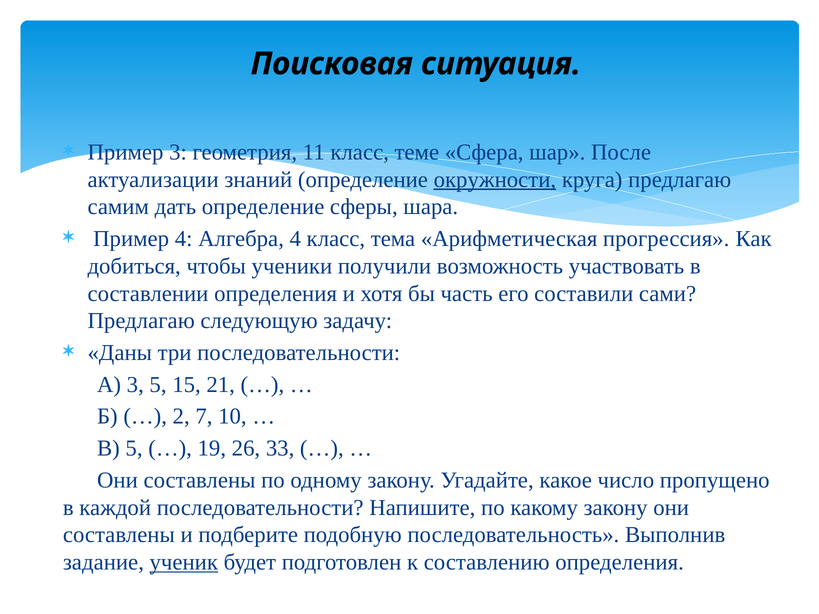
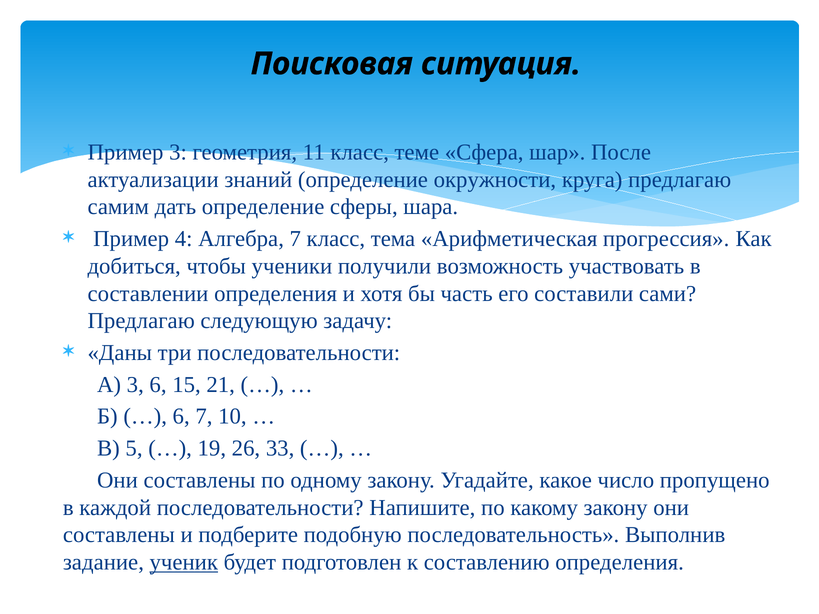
окружности underline: present -> none
Алгебра 4: 4 -> 7
3 5: 5 -> 6
2 at (181, 417): 2 -> 6
